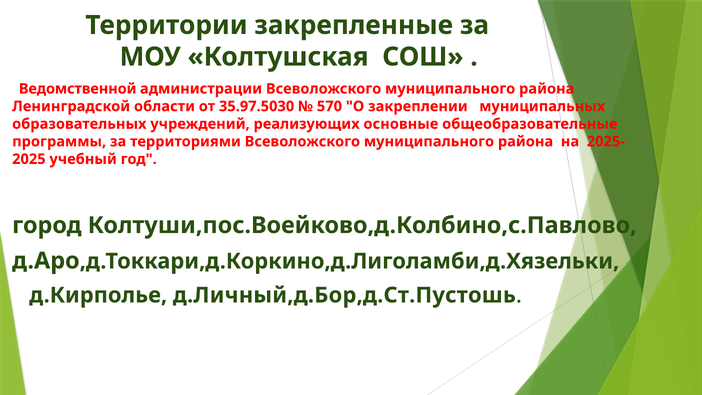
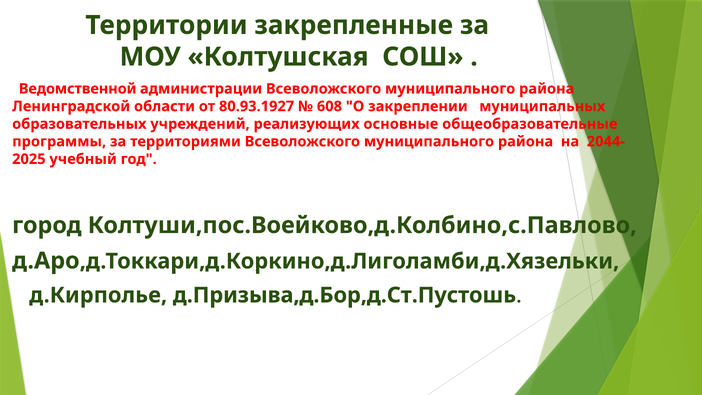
35.97.5030: 35.97.5030 -> 80.93.1927
570: 570 -> 608
2025-: 2025- -> 2044-
д.Личный,д.Бор,д.Ст.Пустошь: д.Личный,д.Бор,д.Ст.Пустошь -> д.Призыва,д.Бор,д.Ст.Пустошь
